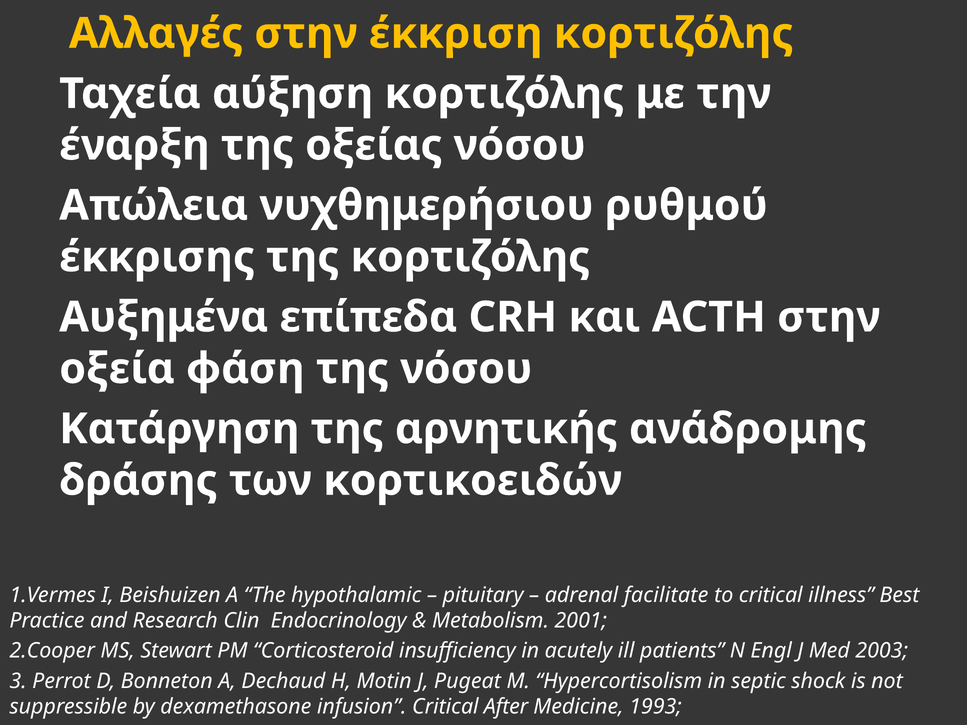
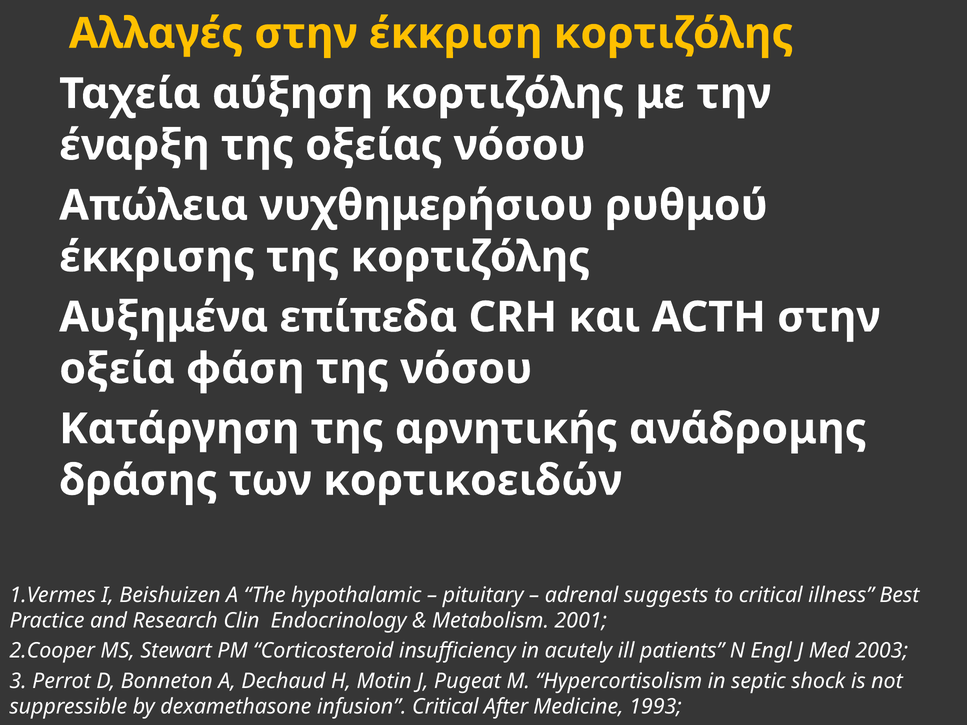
facilitate: facilitate -> suggests
